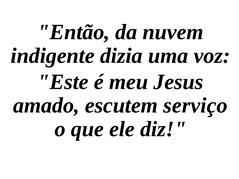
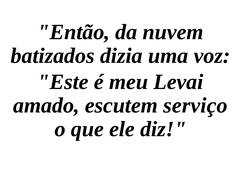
indigente: indigente -> batizados
Jesus: Jesus -> Levai
